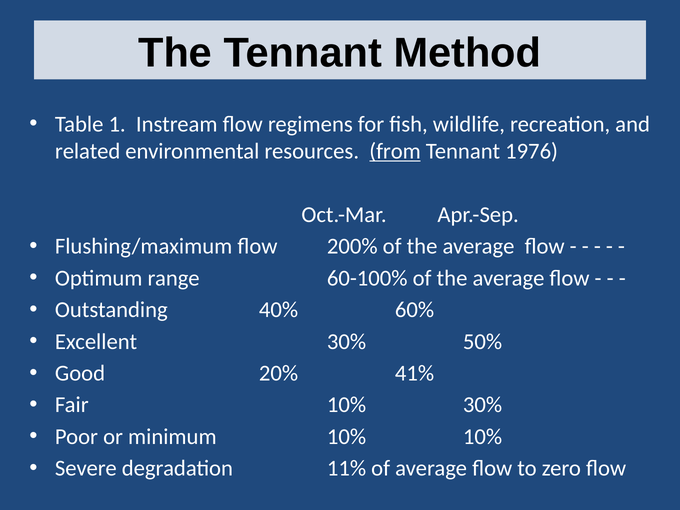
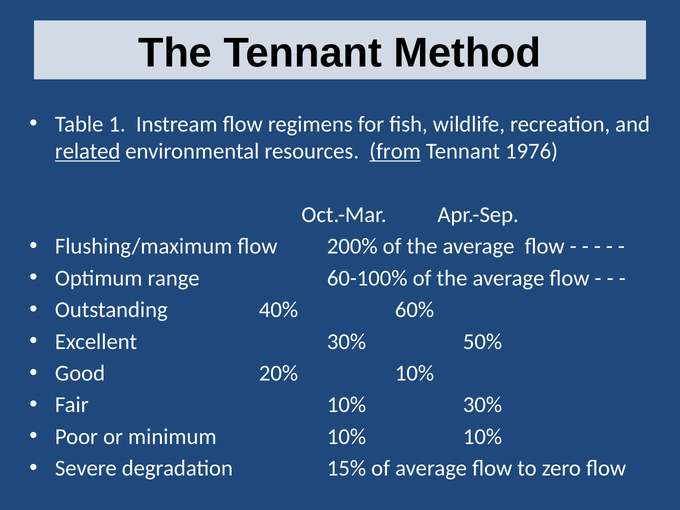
related underline: none -> present
20% 41%: 41% -> 10%
11%: 11% -> 15%
